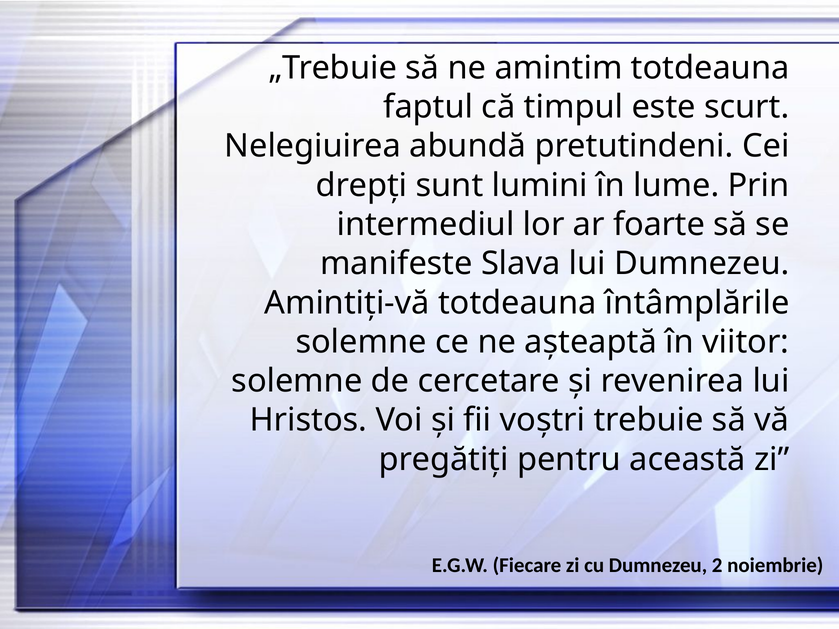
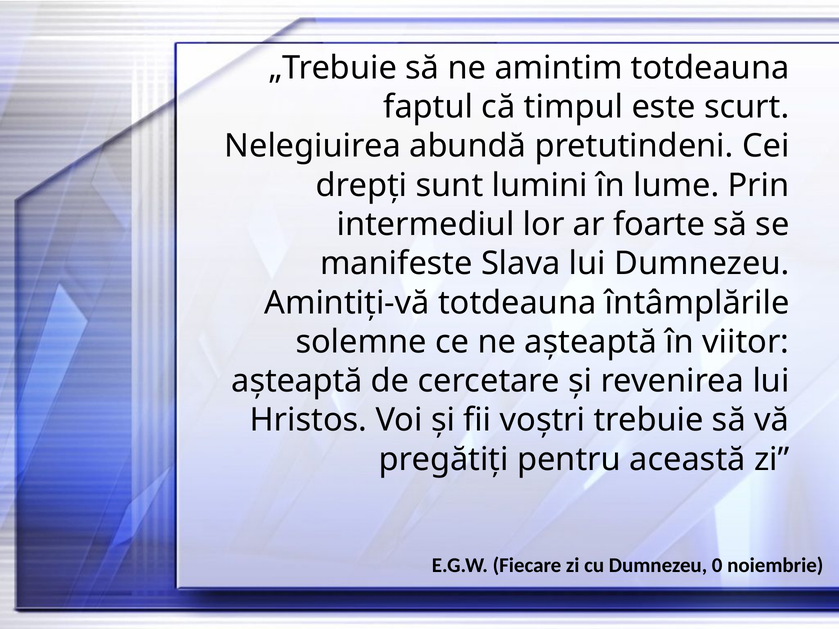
solemne at (297, 381): solemne -> aşteaptă
2: 2 -> 0
